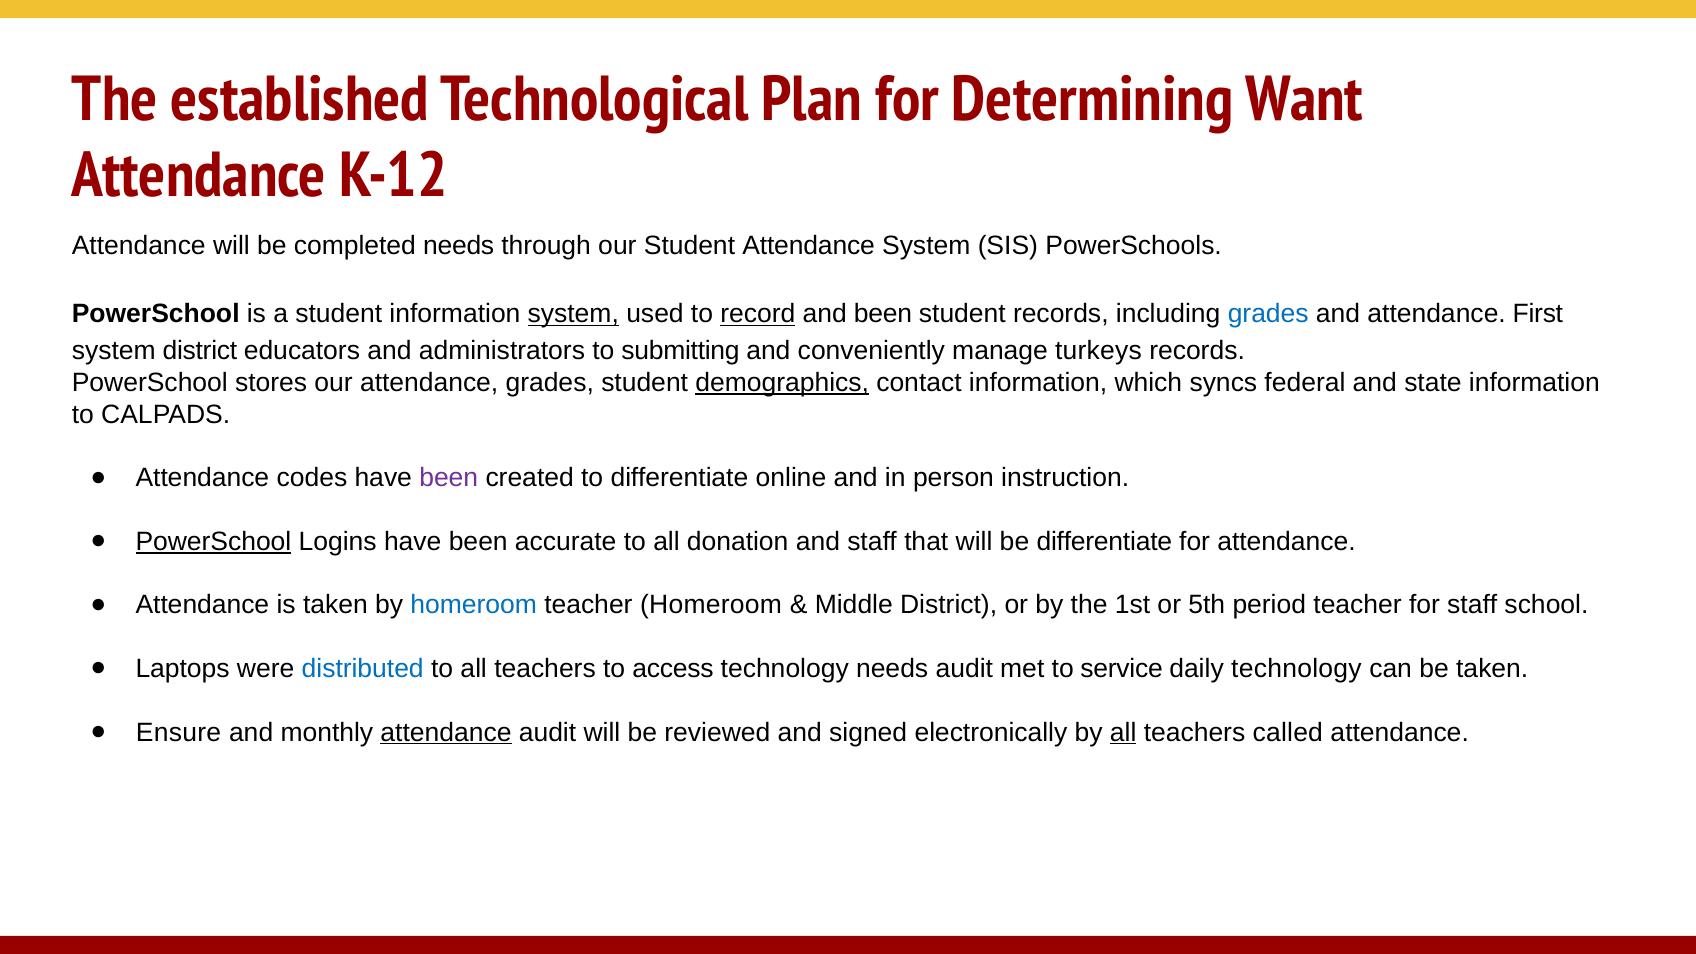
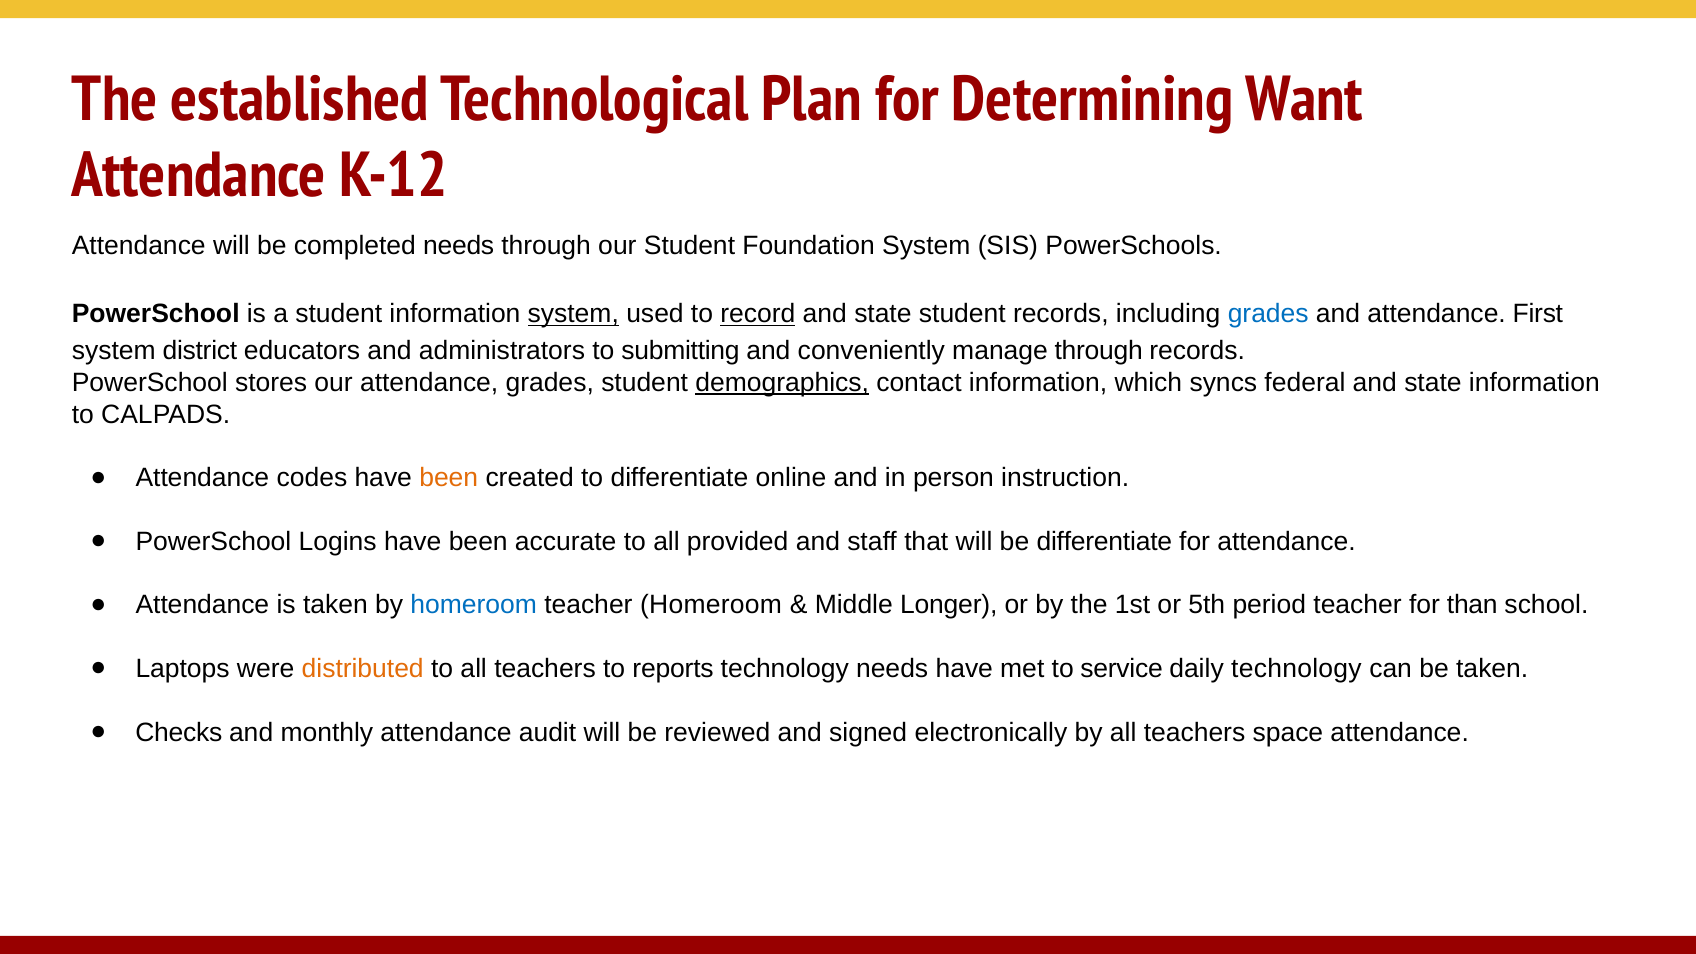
Student Attendance: Attendance -> Foundation
been at (883, 314): been -> state
manage turkeys: turkeys -> through
been at (449, 478) colour: purple -> orange
PowerSchool at (213, 541) underline: present -> none
donation: donation -> provided
Middle District: District -> Longer
for staff: staff -> than
distributed colour: blue -> orange
access: access -> reports
needs audit: audit -> have
Ensure: Ensure -> Checks
attendance at (446, 732) underline: present -> none
all at (1123, 732) underline: present -> none
called: called -> space
